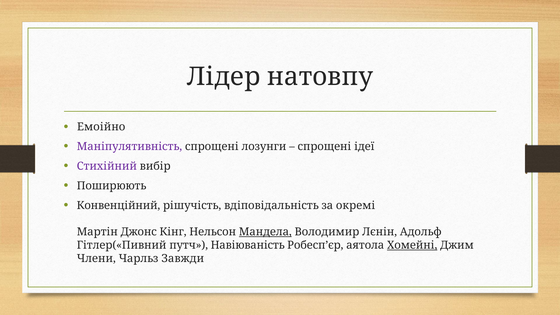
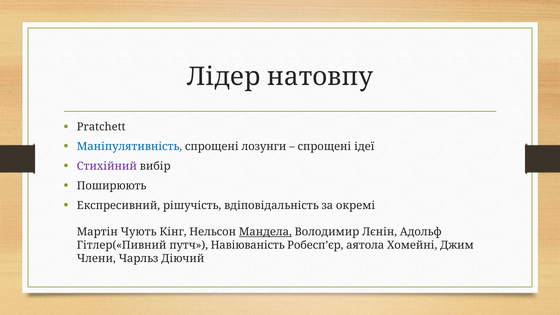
Емоійно: Емоійно -> Pratchett
Маніпулятивність colour: purple -> blue
Конвенційний: Конвенційний -> Експресивний
Джонс: Джонс -> Чують
Хомейні underline: present -> none
Завжди: Завжди -> Діючий
